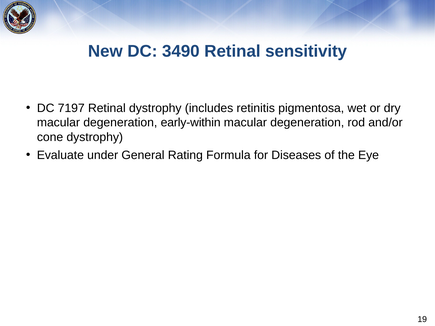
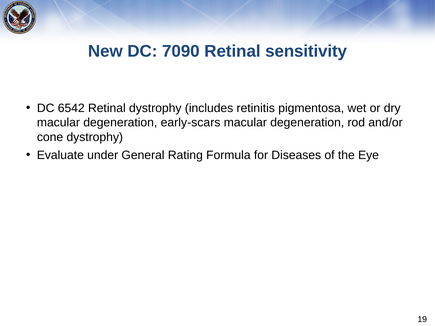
3490: 3490 -> 7090
7197: 7197 -> 6542
early-within: early-within -> early-scars
